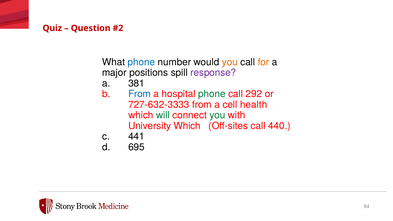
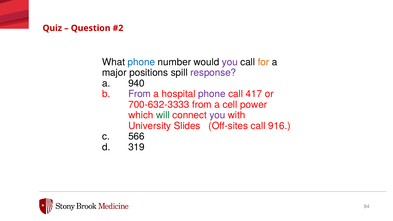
you at (230, 62) colour: orange -> purple
381: 381 -> 940
From at (140, 94) colour: blue -> purple
phone at (212, 94) colour: green -> purple
292: 292 -> 417
727-632-3333: 727-632-3333 -> 700-632-3333
health: health -> power
you at (217, 115) colour: green -> purple
University Which: Which -> Slides
440: 440 -> 916
441: 441 -> 566
695: 695 -> 319
